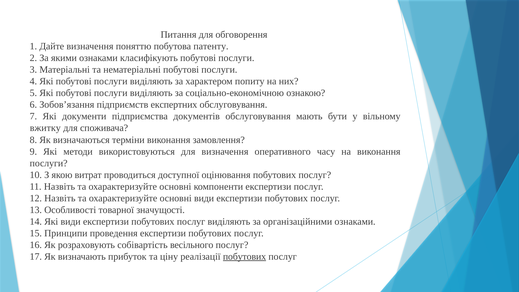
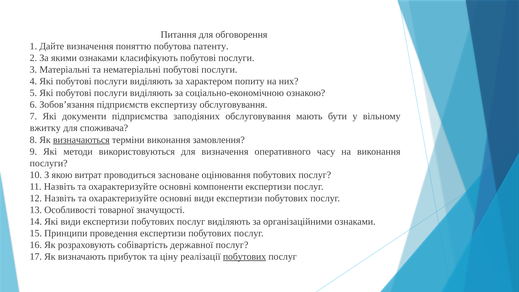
експертних: експертних -> експертизу
документів: документів -> заподіяних
визначаються underline: none -> present
доступної: доступної -> засноване
весільного: весільного -> державної
